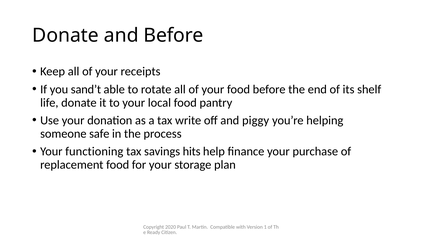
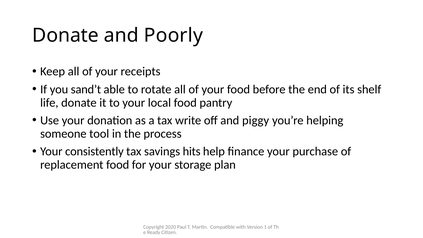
and Before: Before -> Poorly
safe: safe -> tool
functioning: functioning -> consistently
